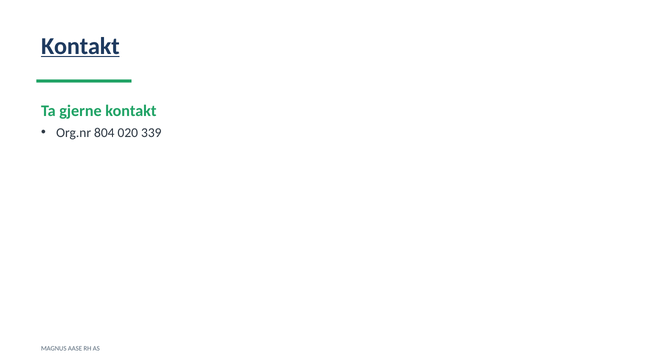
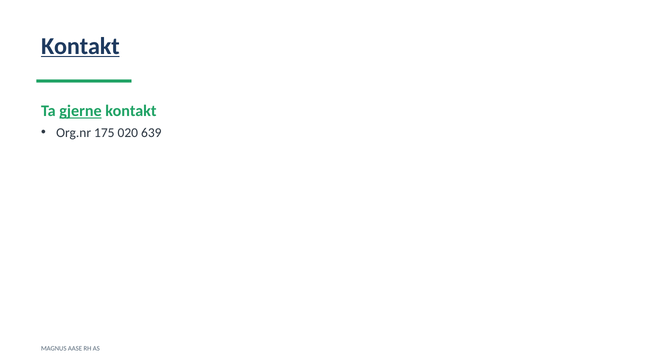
gjerne underline: none -> present
804: 804 -> 175
339: 339 -> 639
